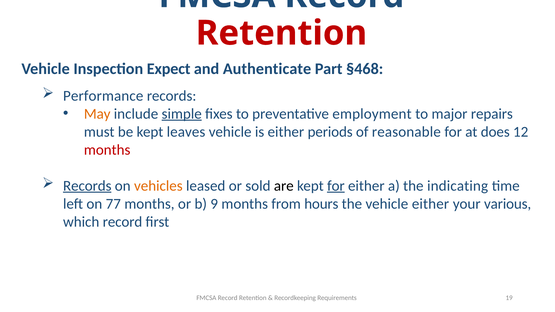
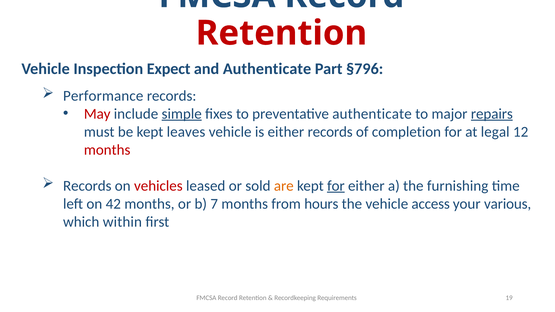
§468: §468 -> §796
May colour: orange -> red
preventative employment: employment -> authenticate
repairs underline: none -> present
either periods: periods -> records
reasonable: reasonable -> completion
does: does -> legal
Records at (87, 186) underline: present -> none
vehicles colour: orange -> red
are colour: black -> orange
indicating: indicating -> furnishing
77: 77 -> 42
9: 9 -> 7
vehicle either: either -> access
which record: record -> within
